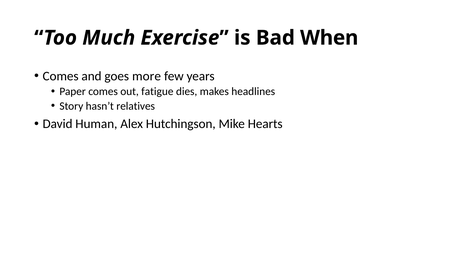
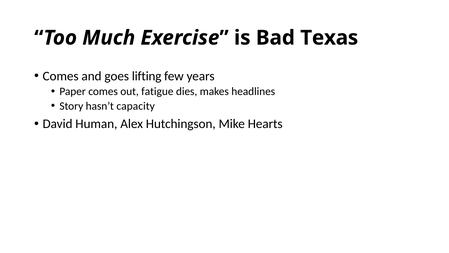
When: When -> Texas
more: more -> lifting
relatives: relatives -> capacity
